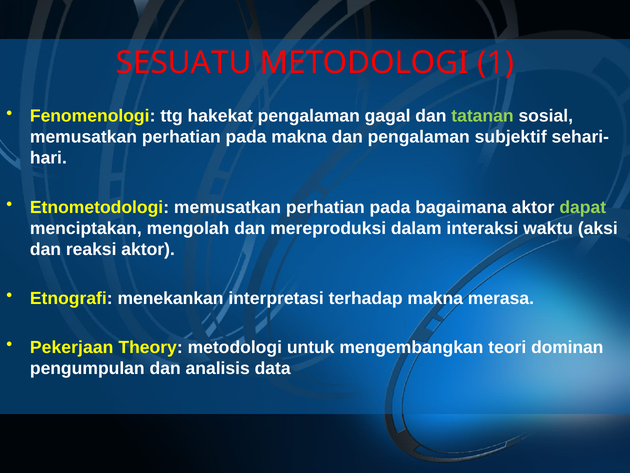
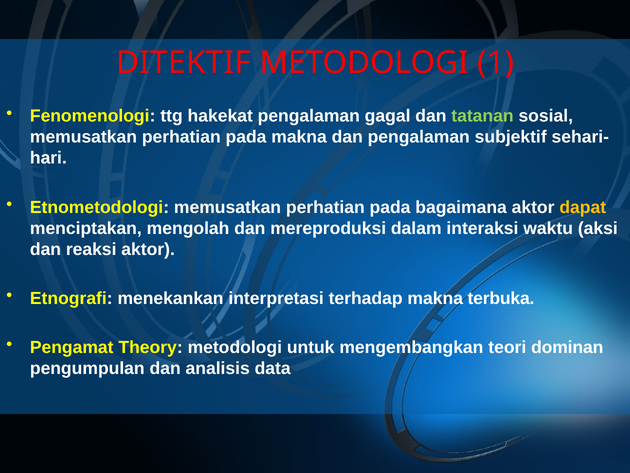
SESUATU: SESUATU -> DITEKTIF
dapat colour: light green -> yellow
merasa: merasa -> terbuka
Pekerjaan: Pekerjaan -> Pengamat
